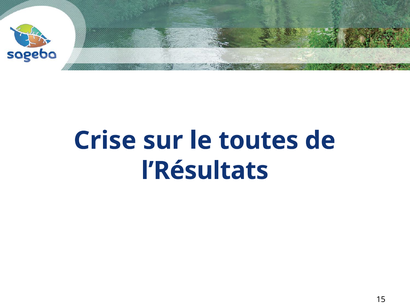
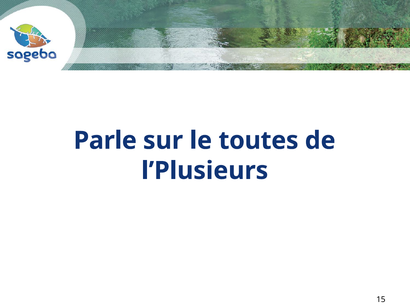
Crise: Crise -> Parle
l’Résultats: l’Résultats -> l’Plusieurs
